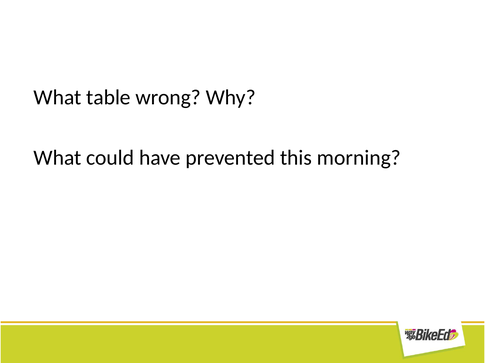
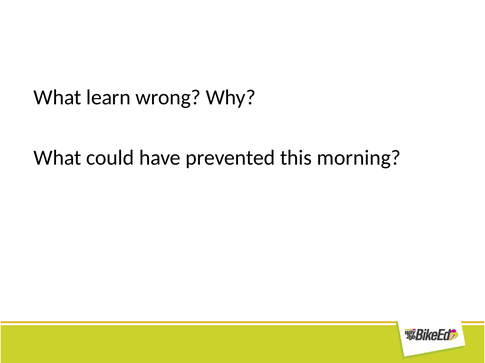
table: table -> learn
